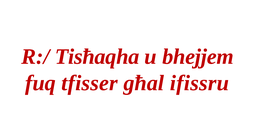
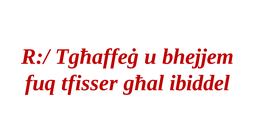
Tisħaqha: Tisħaqha -> Tgħaffeġ
ifissru: ifissru -> ibiddel
